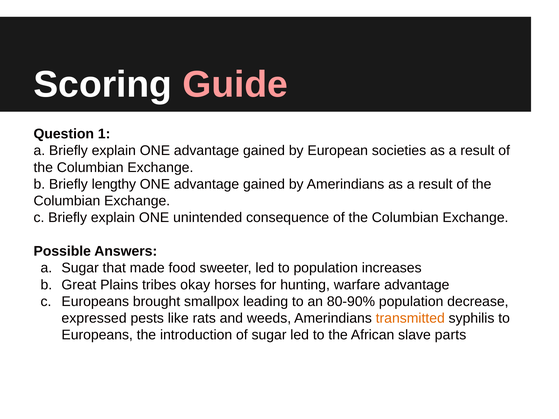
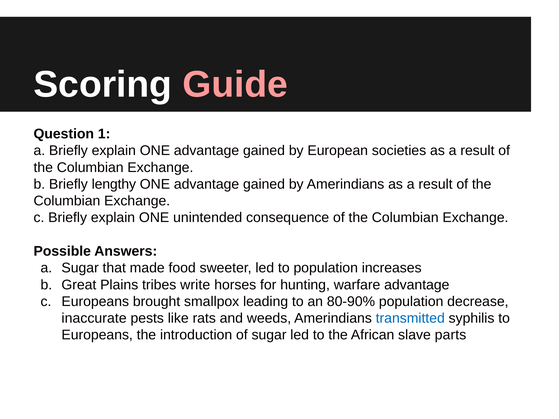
okay: okay -> write
expressed: expressed -> inaccurate
transmitted colour: orange -> blue
